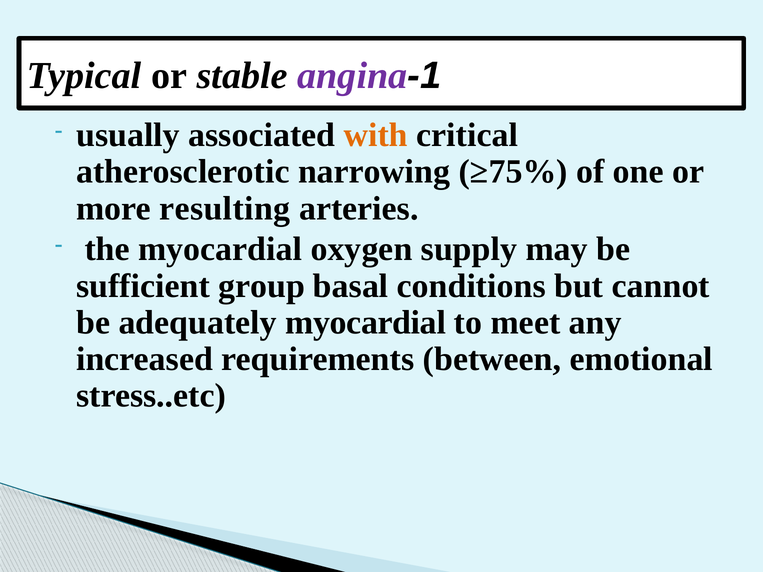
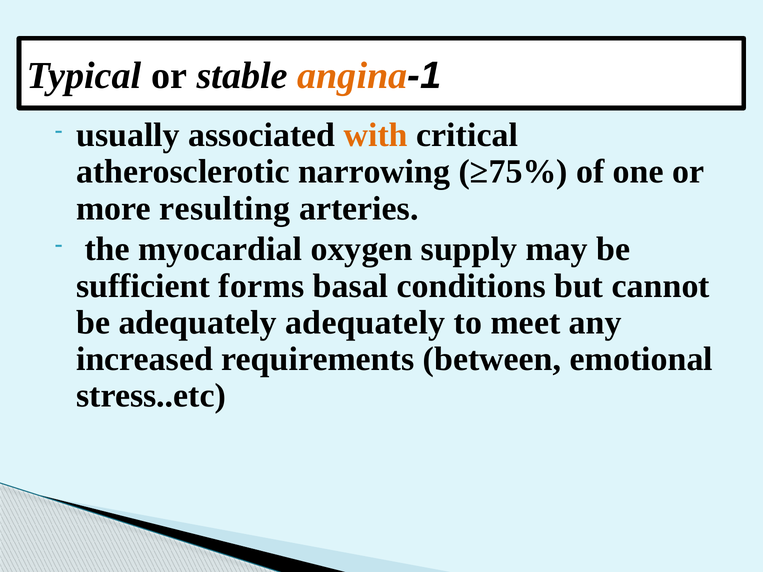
angina colour: purple -> orange
group: group -> forms
adequately myocardial: myocardial -> adequately
